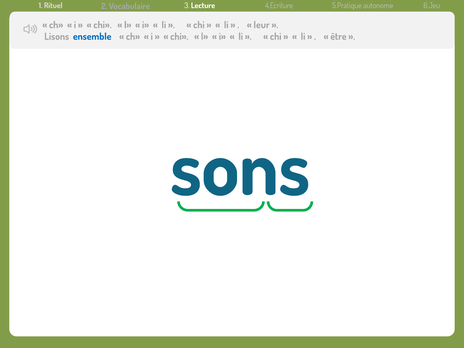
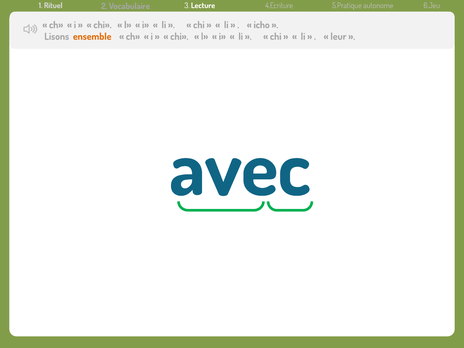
leur: leur -> icho
ensemble colour: blue -> orange
être: être -> leur
sons: sons -> avec
